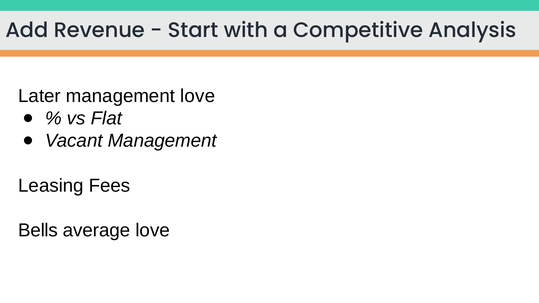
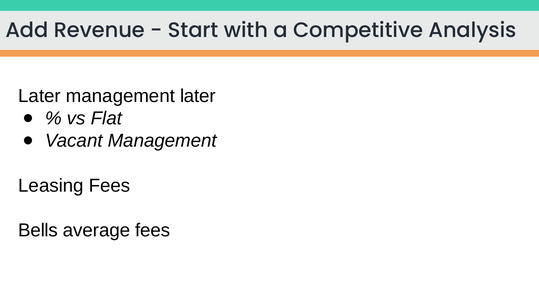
management love: love -> later
average love: love -> fees
